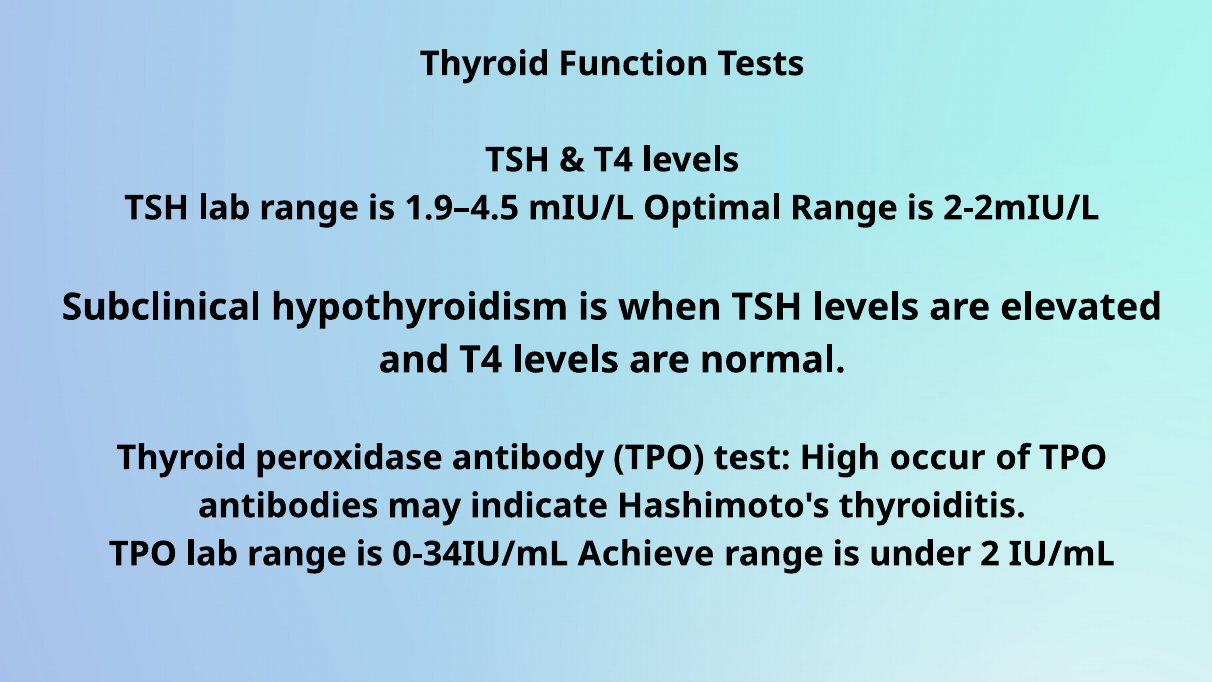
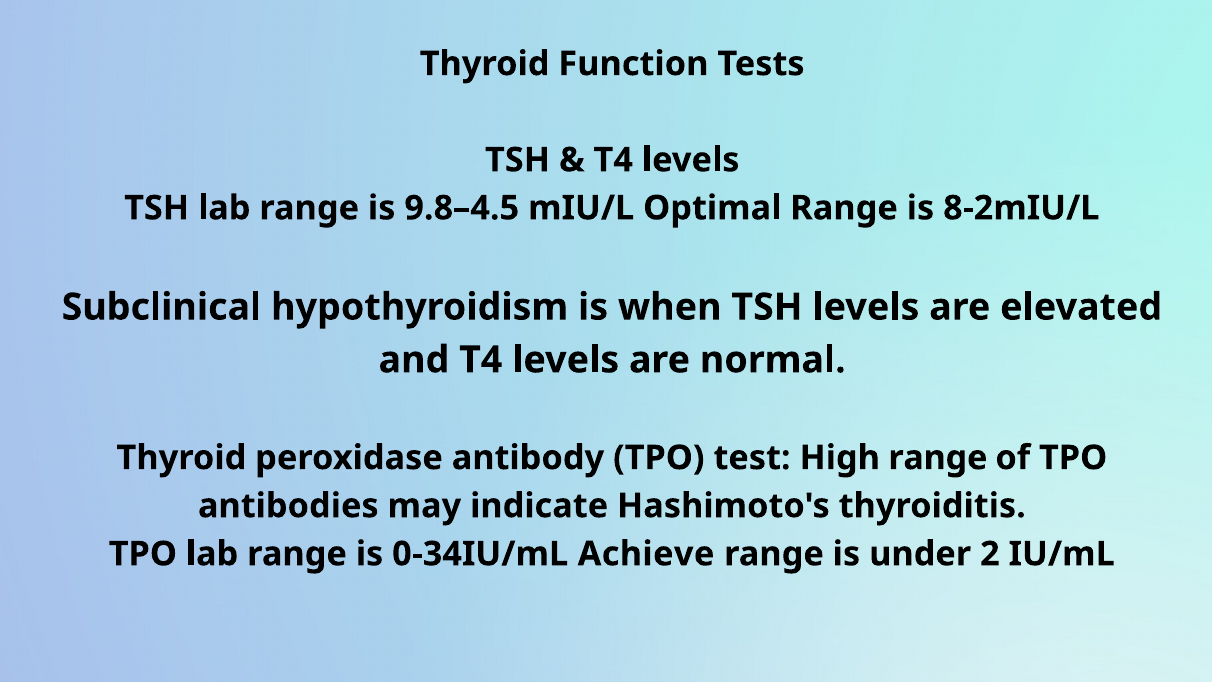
1.9–4.5: 1.9–4.5 -> 9.8–4.5
2-2mIU/L: 2-2mIU/L -> 8-2mIU/L
High occur: occur -> range
